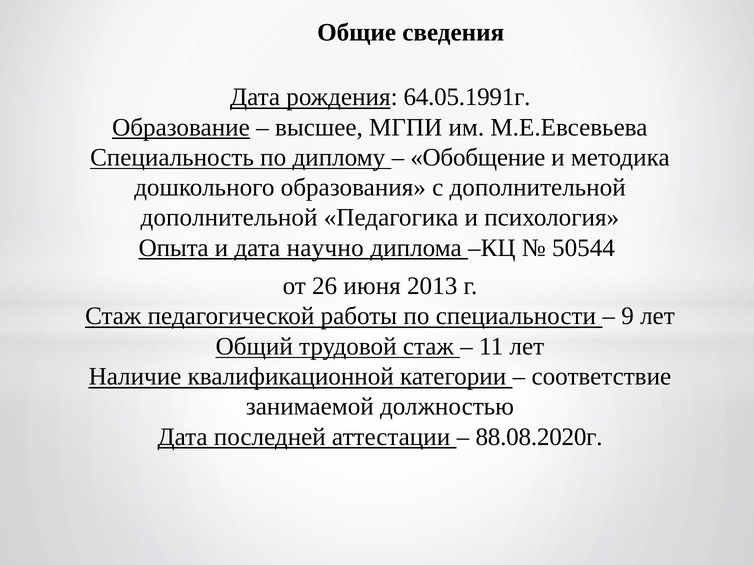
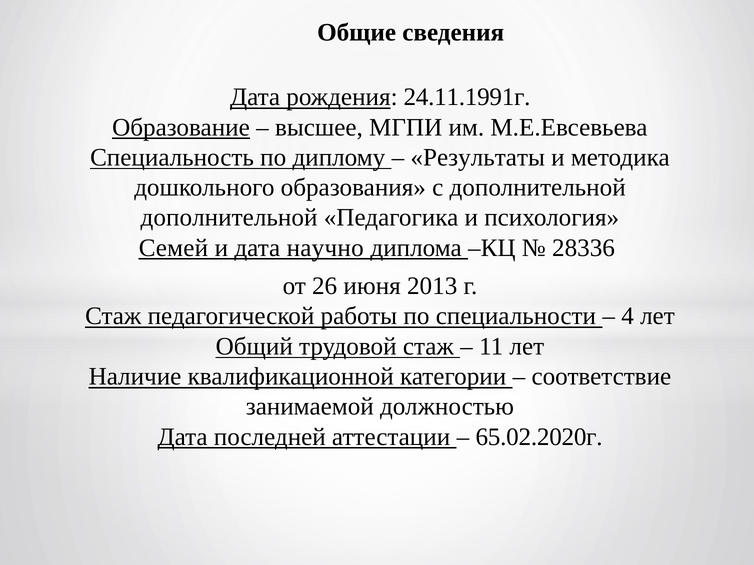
64.05.1991г: 64.05.1991г -> 24.11.1991г
Обобщение: Обобщение -> Результаты
Опыта: Опыта -> Семей
50544: 50544 -> 28336
9: 9 -> 4
88.08.2020г: 88.08.2020г -> 65.02.2020г
